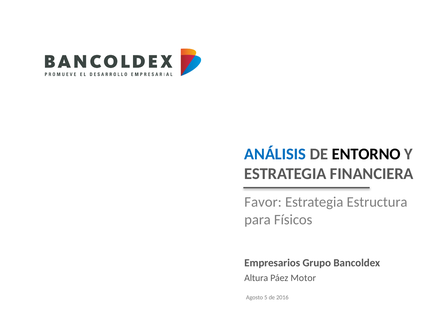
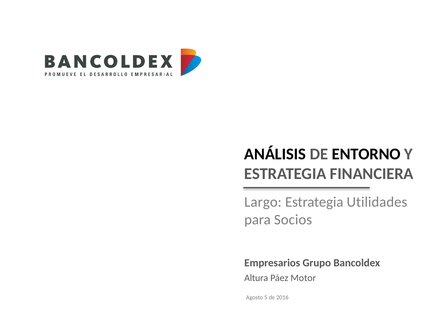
ANÁLISIS colour: blue -> black
Favor: Favor -> Largo
Estructura: Estructura -> Utilidades
Físicos: Físicos -> Socios
